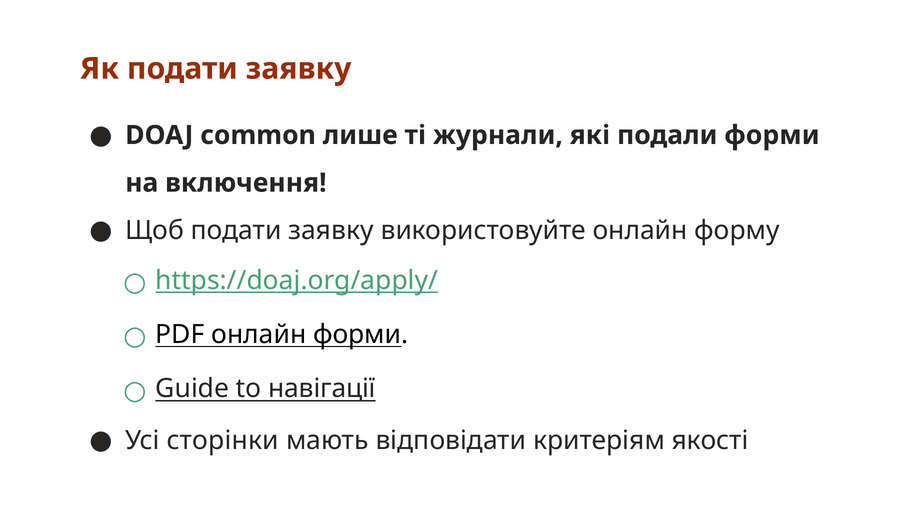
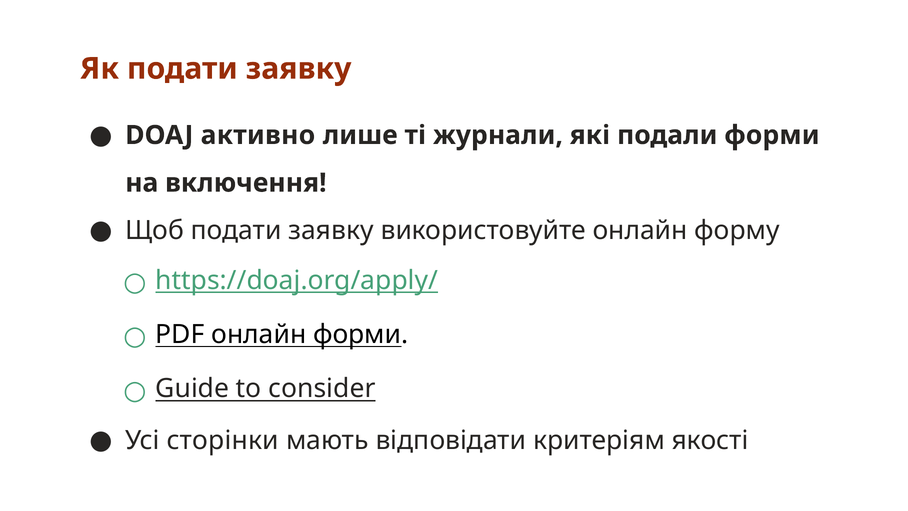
common: common -> активно
навігації: навігації -> consider
